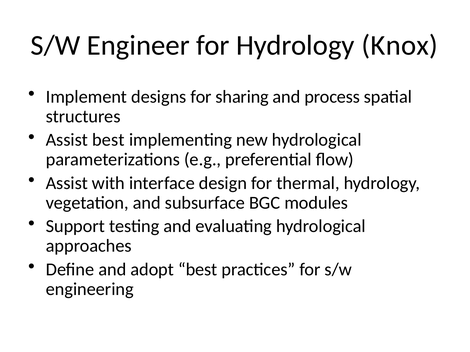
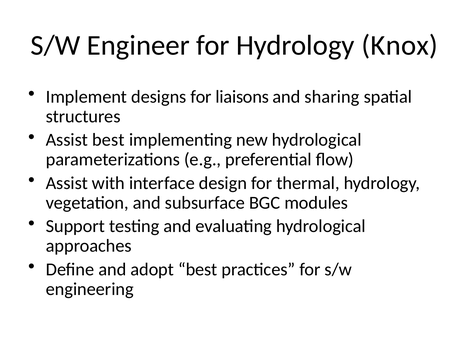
sharing: sharing -> liaisons
process: process -> sharing
